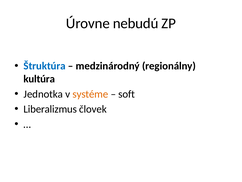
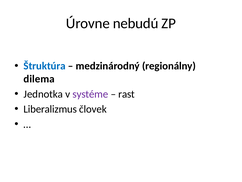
kultúra: kultúra -> dilema
systéme colour: orange -> purple
soft: soft -> rast
